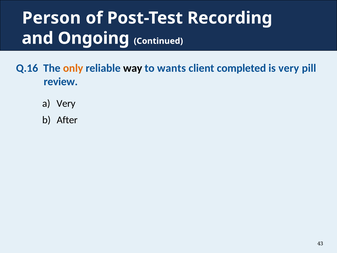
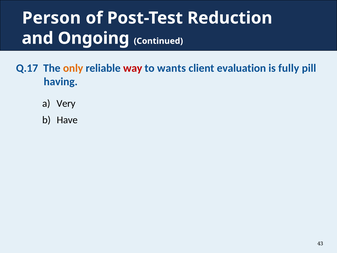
Recording: Recording -> Reduction
Q.16: Q.16 -> Q.17
way colour: black -> red
completed: completed -> evaluation
is very: very -> fully
review: review -> having
After: After -> Have
